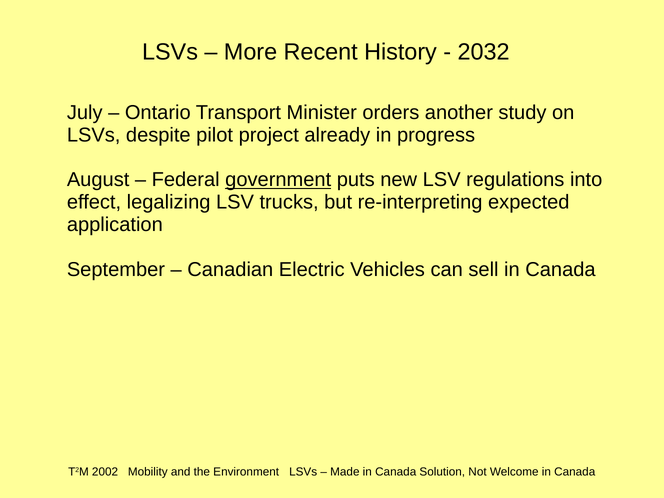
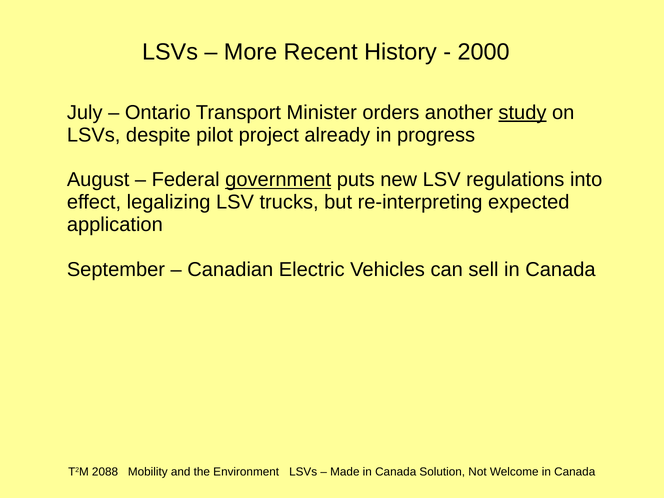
2032: 2032 -> 2000
study underline: none -> present
2002: 2002 -> 2088
